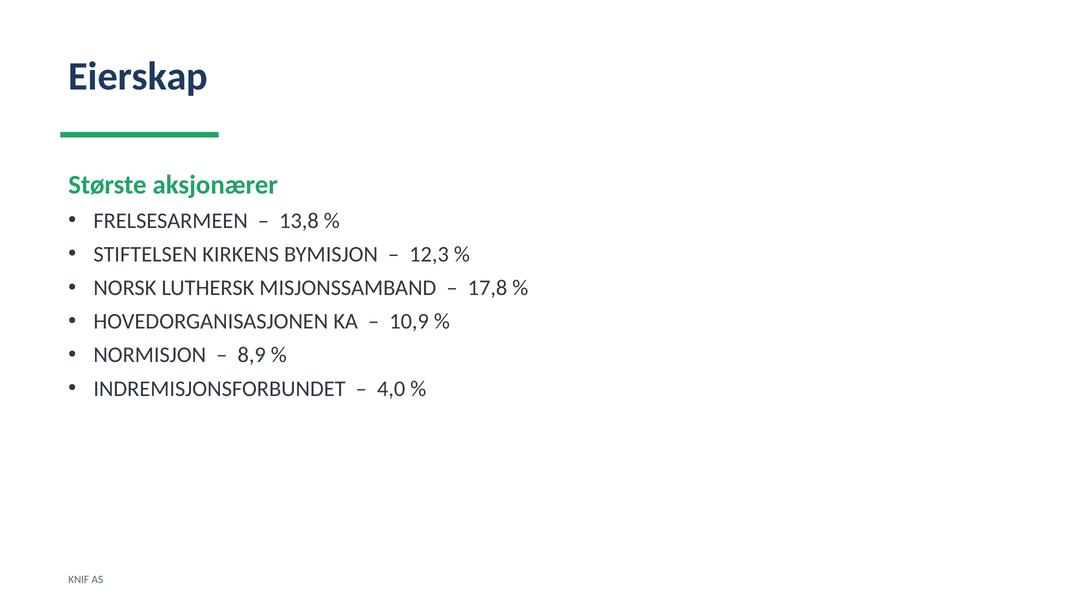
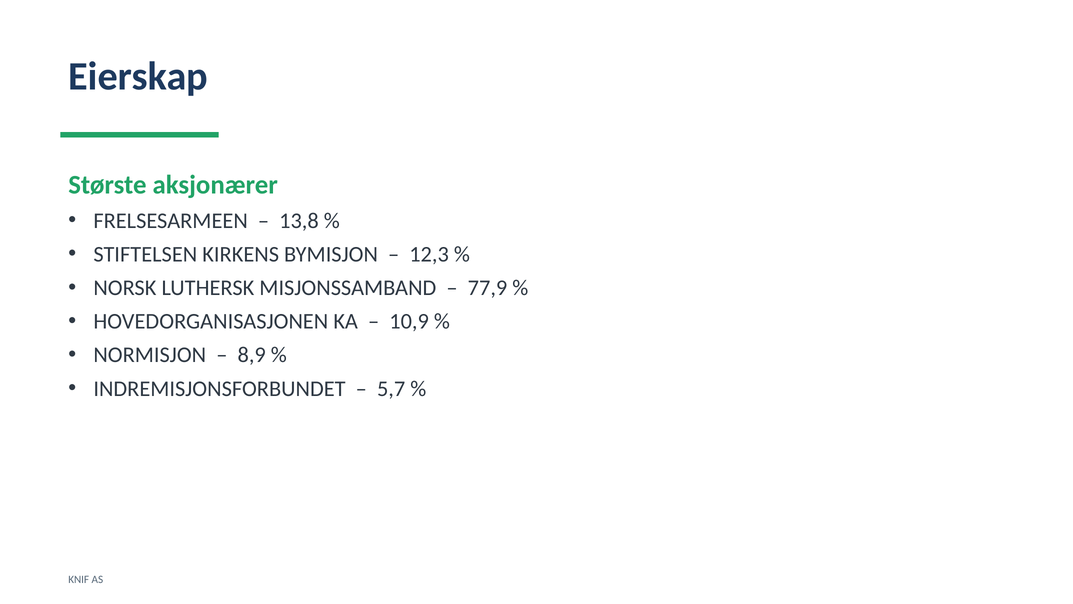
17,8: 17,8 -> 77,9
4,0: 4,0 -> 5,7
